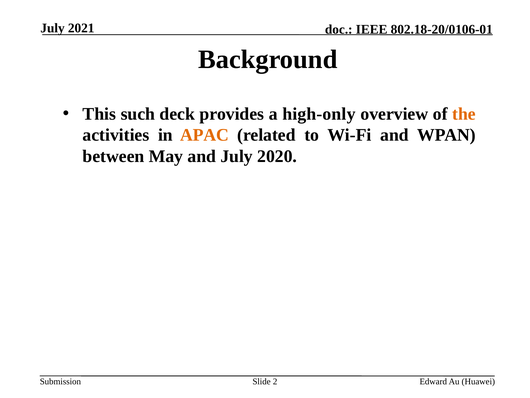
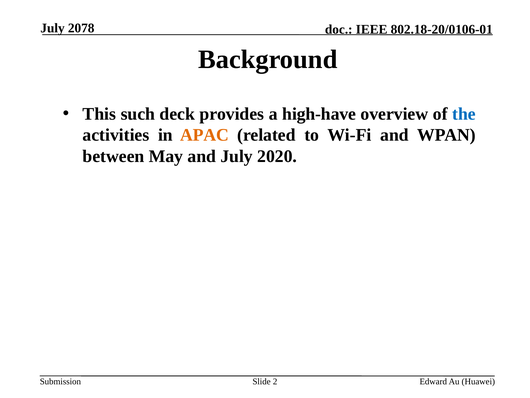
2021: 2021 -> 2078
high-only: high-only -> high-have
the colour: orange -> blue
